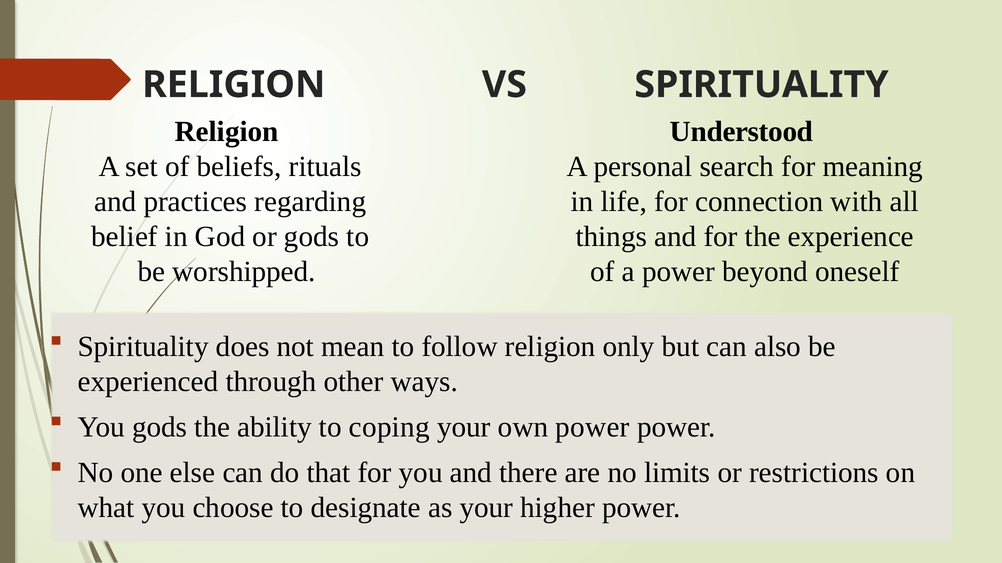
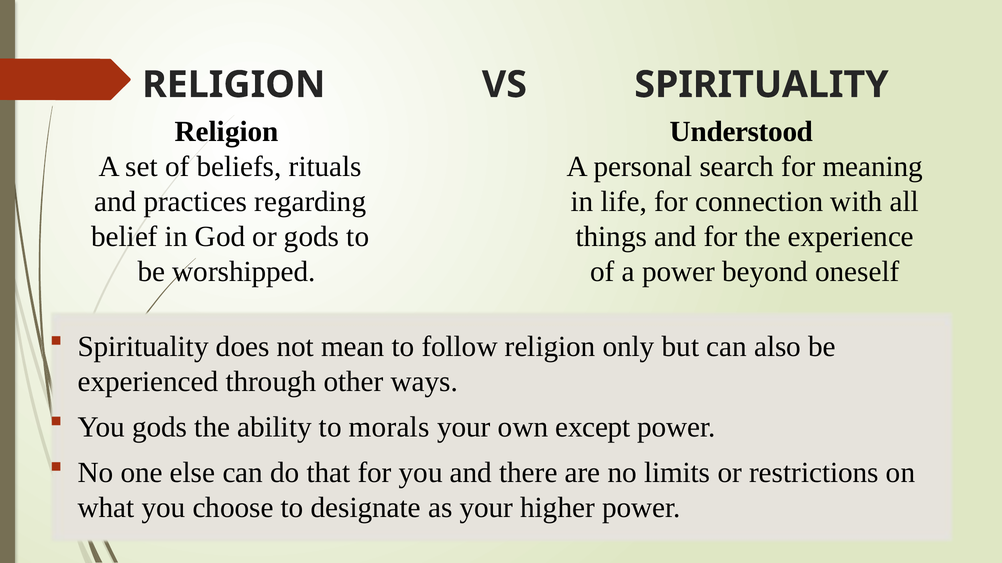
coping: coping -> morals
own power: power -> except
